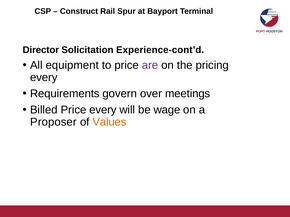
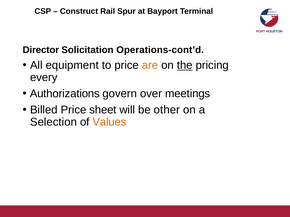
Experience-cont’d: Experience-cont’d -> Operations-cont’d
are colour: purple -> orange
the underline: none -> present
Requirements: Requirements -> Authorizations
Price every: every -> sheet
wage: wage -> other
Proposer: Proposer -> Selection
